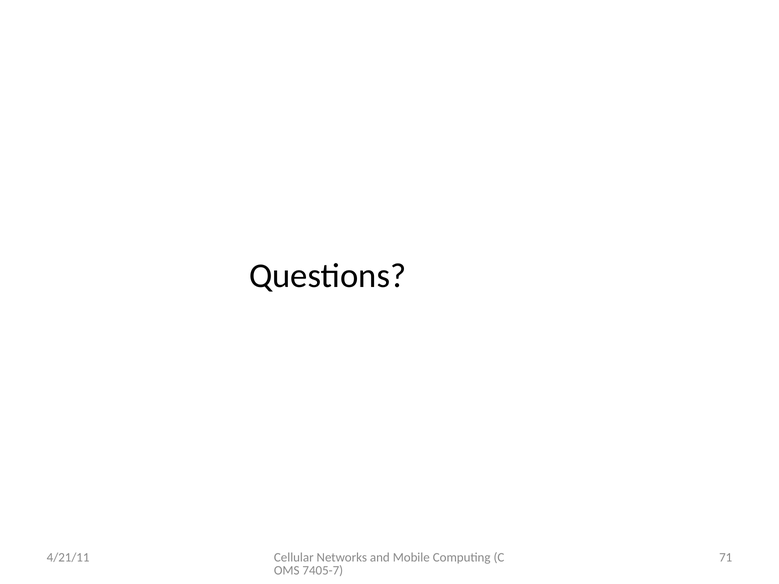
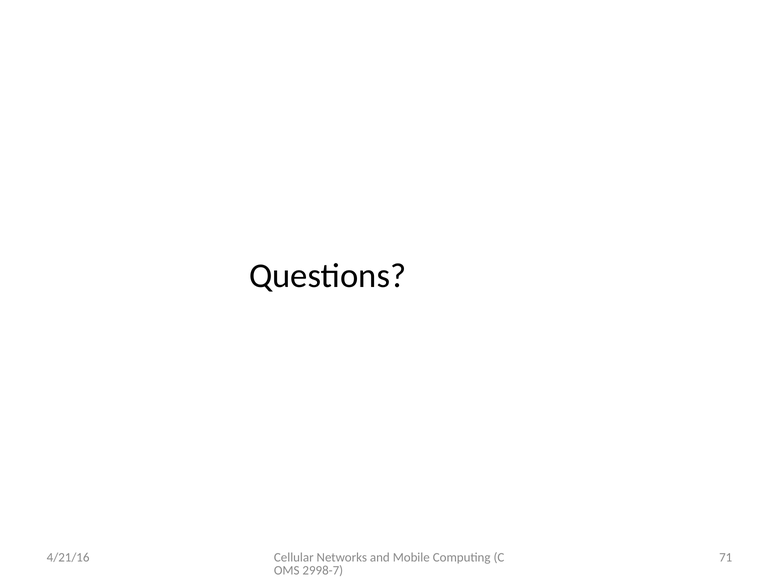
4/21/11: 4/21/11 -> 4/21/16
7405-7: 7405-7 -> 2998-7
